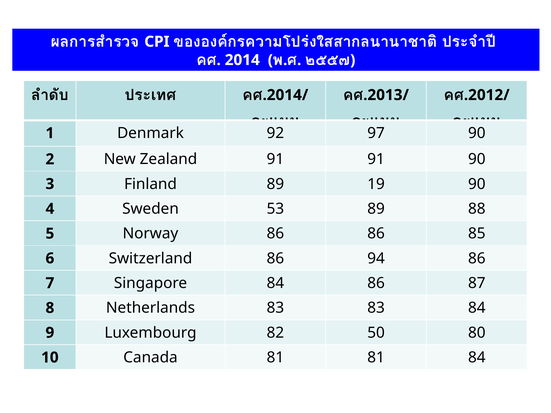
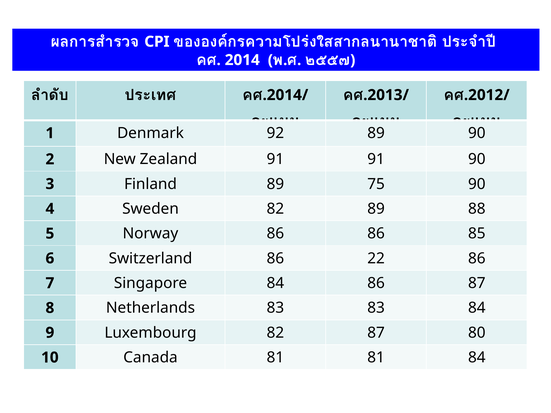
92 97: 97 -> 89
19: 19 -> 75
Sweden 53: 53 -> 82
94: 94 -> 22
82 50: 50 -> 87
